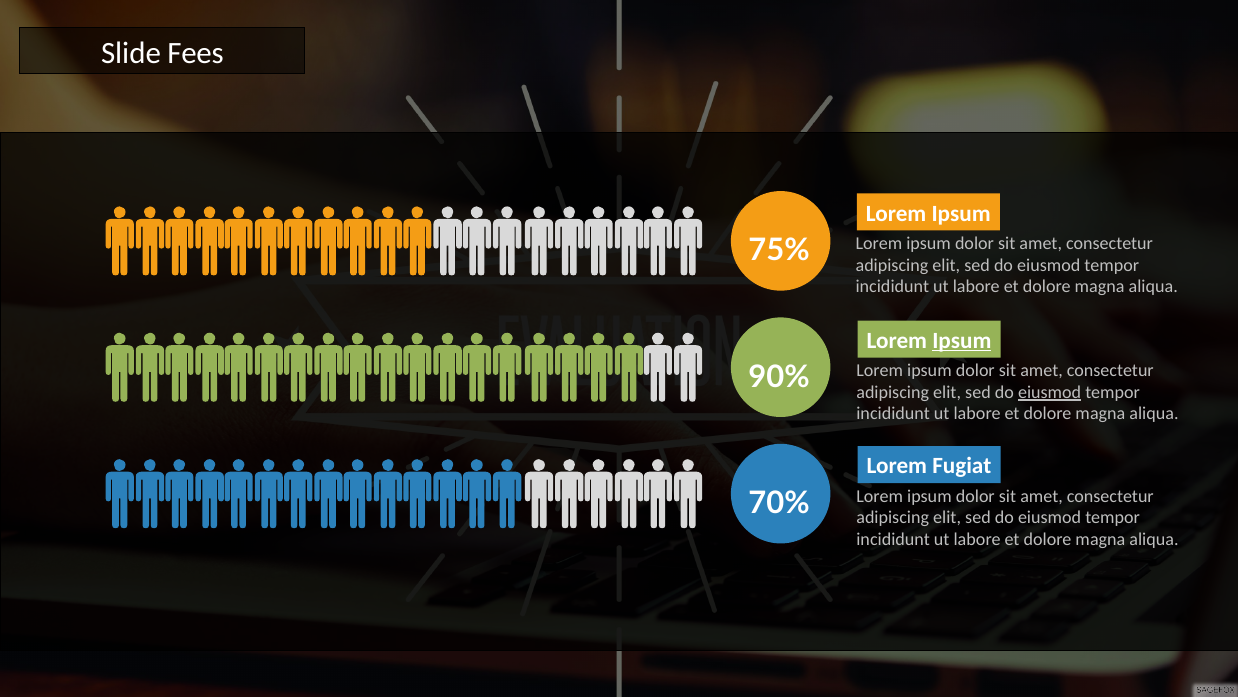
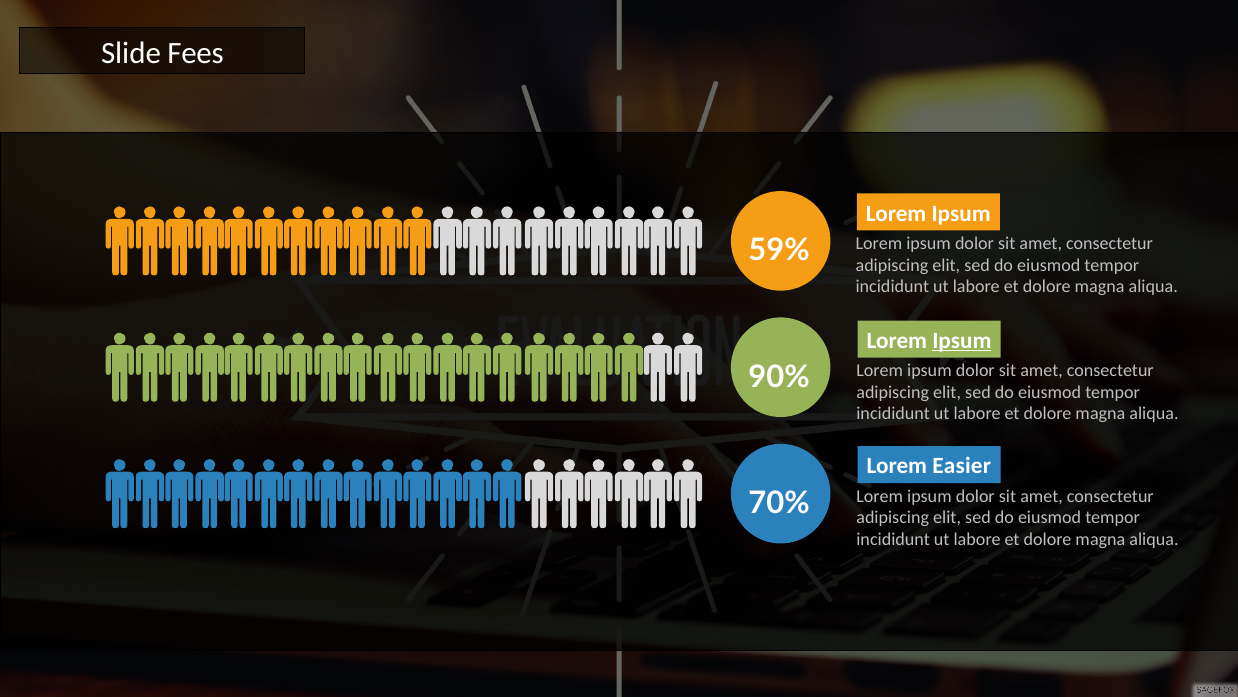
75%: 75% -> 59%
eiusmod at (1050, 392) underline: present -> none
Fugiat: Fugiat -> Easier
